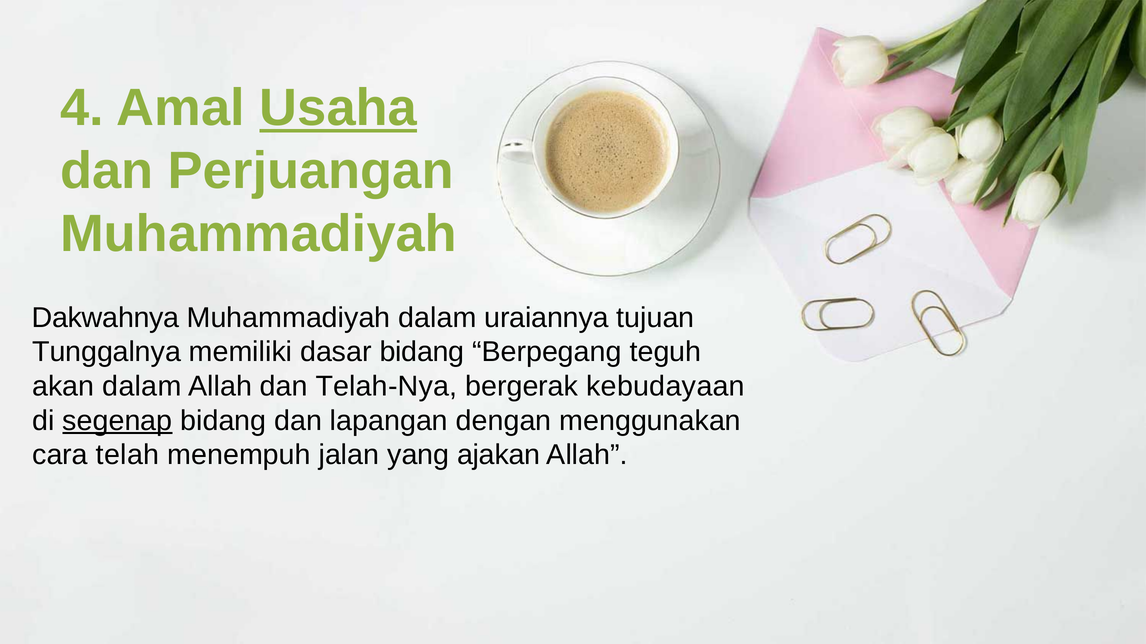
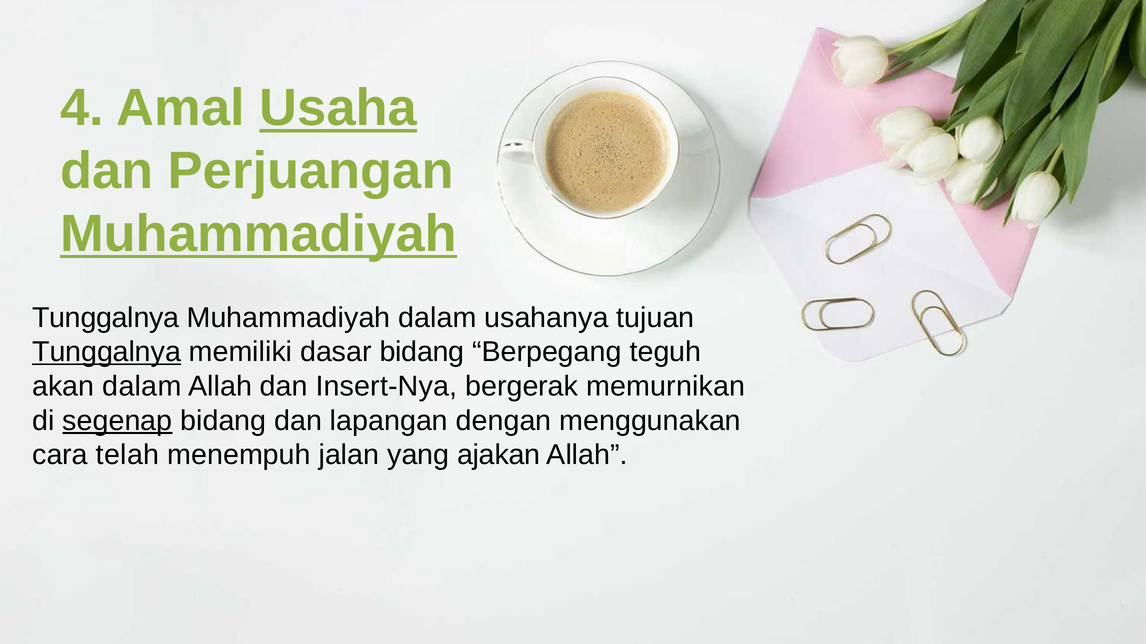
Muhammadiyah at (259, 234) underline: none -> present
Dakwahnya at (106, 318): Dakwahnya -> Tunggalnya
uraiannya: uraiannya -> usahanya
Tunggalnya at (107, 352) underline: none -> present
Telah-Nya: Telah-Nya -> Insert-Nya
kebudayaan: kebudayaan -> memurnikan
